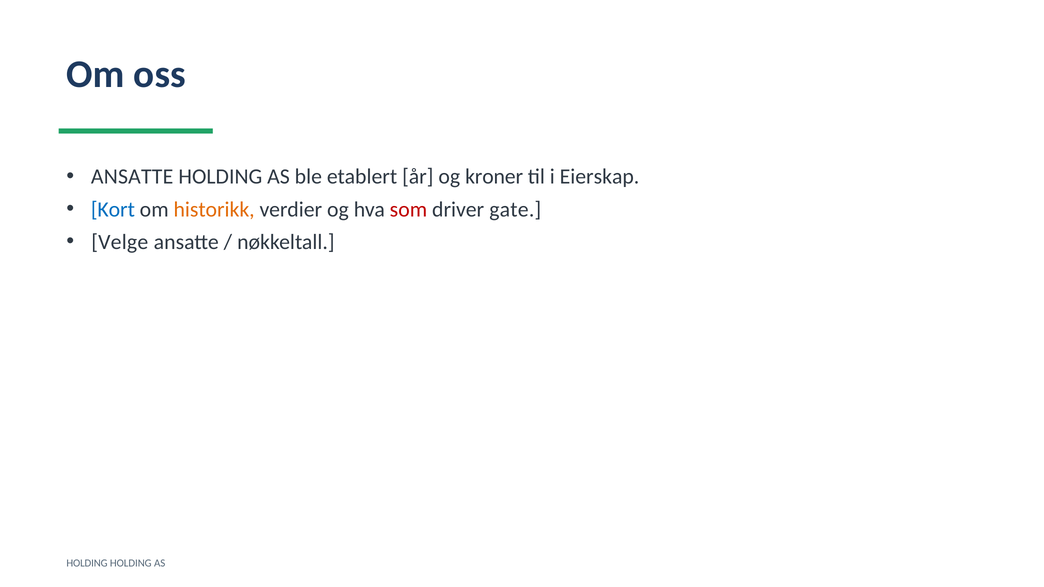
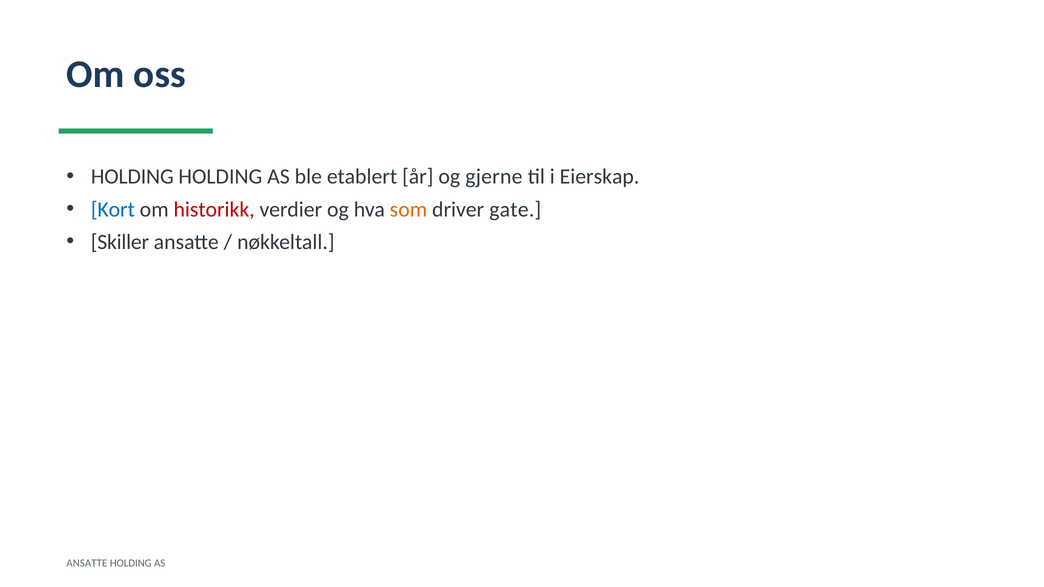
ANSATTE at (132, 177): ANSATTE -> HOLDING
kroner: kroner -> gjerne
historikk colour: orange -> red
som colour: red -> orange
Velge: Velge -> Skiller
HOLDING at (87, 563): HOLDING -> ANSATTE
